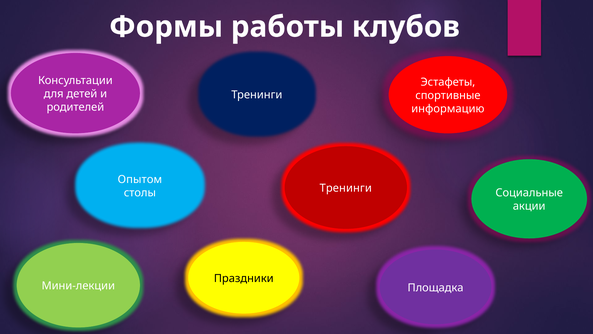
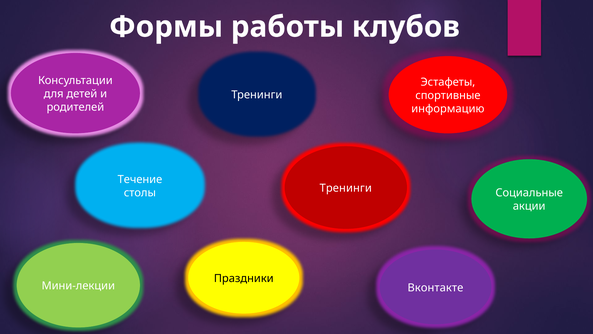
Опытом: Опытом -> Течение
Площадка: Площадка -> Вконтакте
